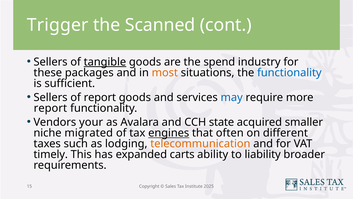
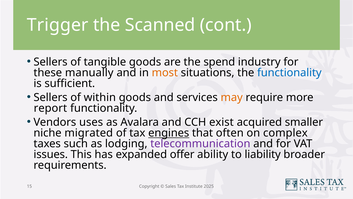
tangible underline: present -> none
packages: packages -> manually
of report: report -> within
may colour: blue -> orange
your: your -> uses
state: state -> exist
different: different -> complex
telecommunication colour: orange -> purple
timely: timely -> issues
carts: carts -> offer
